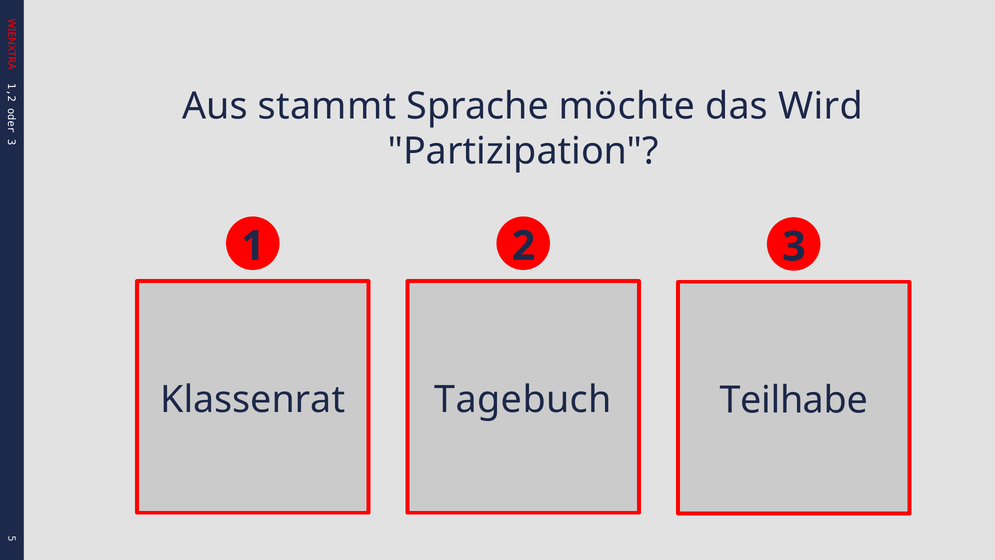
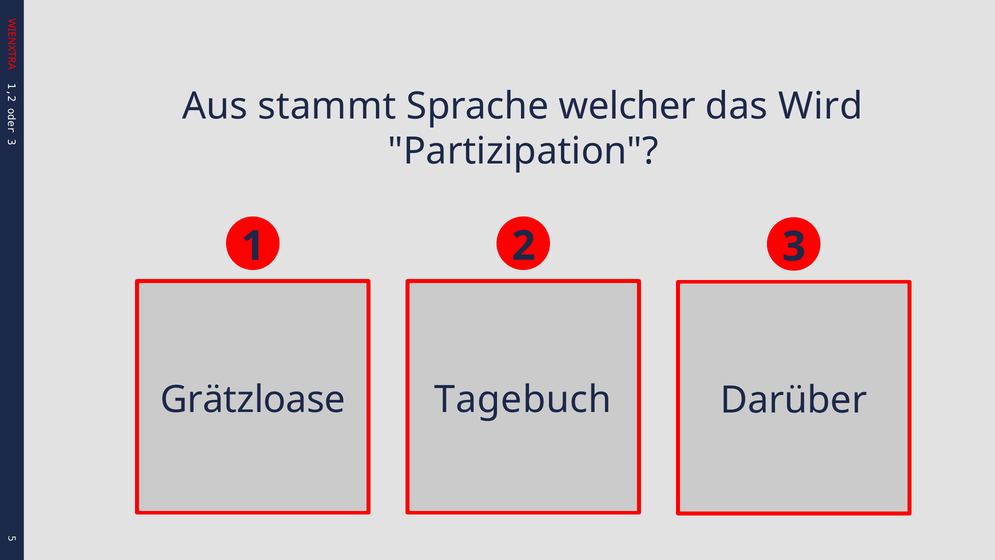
möchte: möchte -> welcher
Klassenrat: Klassenrat -> Grätzloase
Teilhabe: Teilhabe -> Darüber
